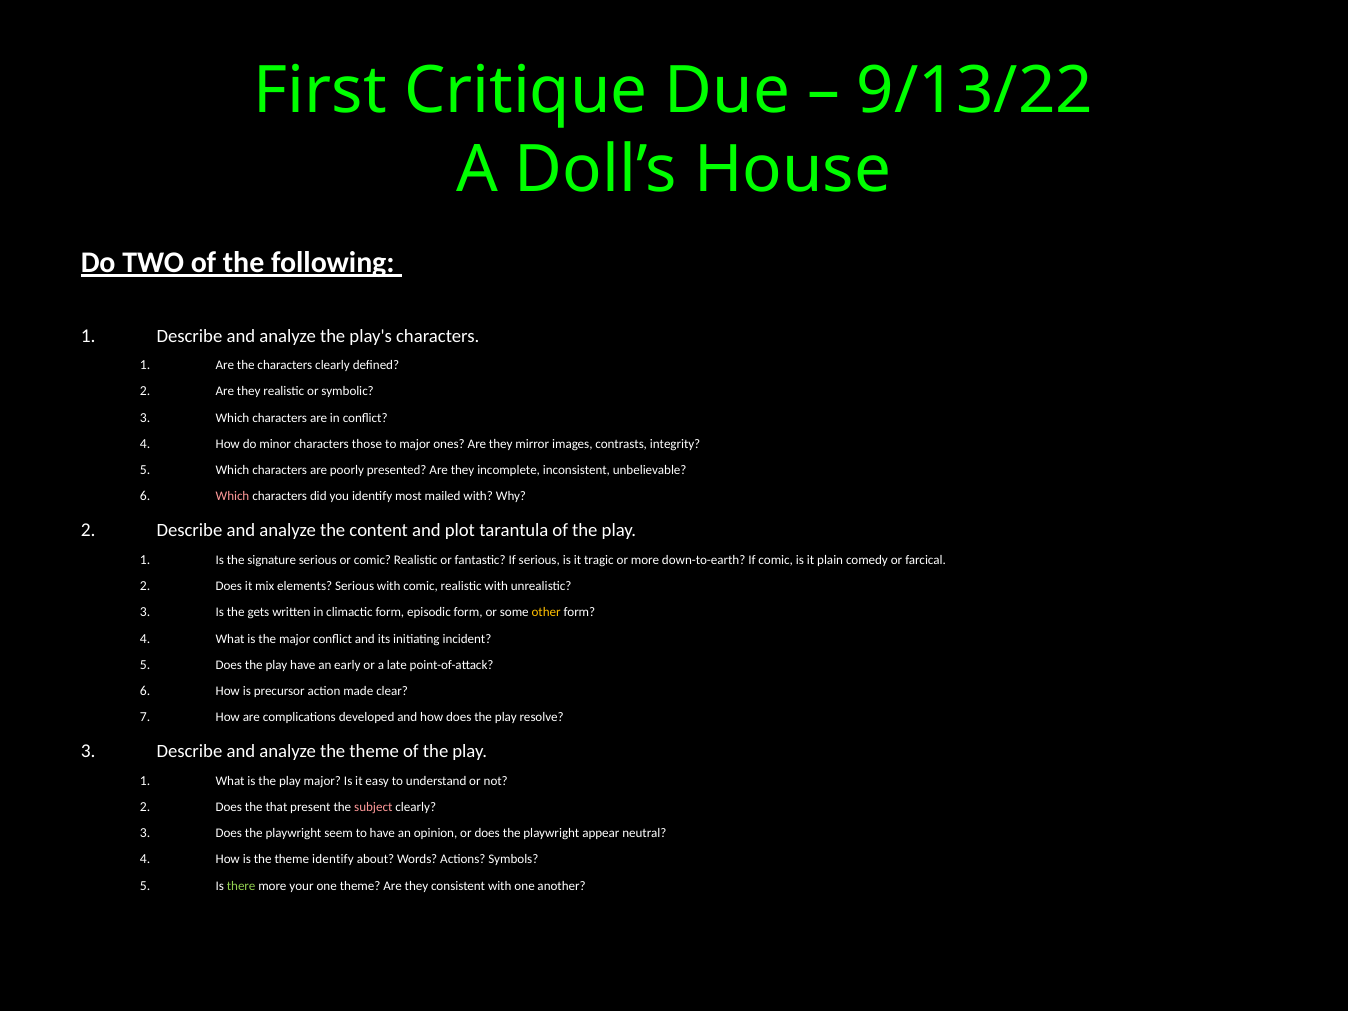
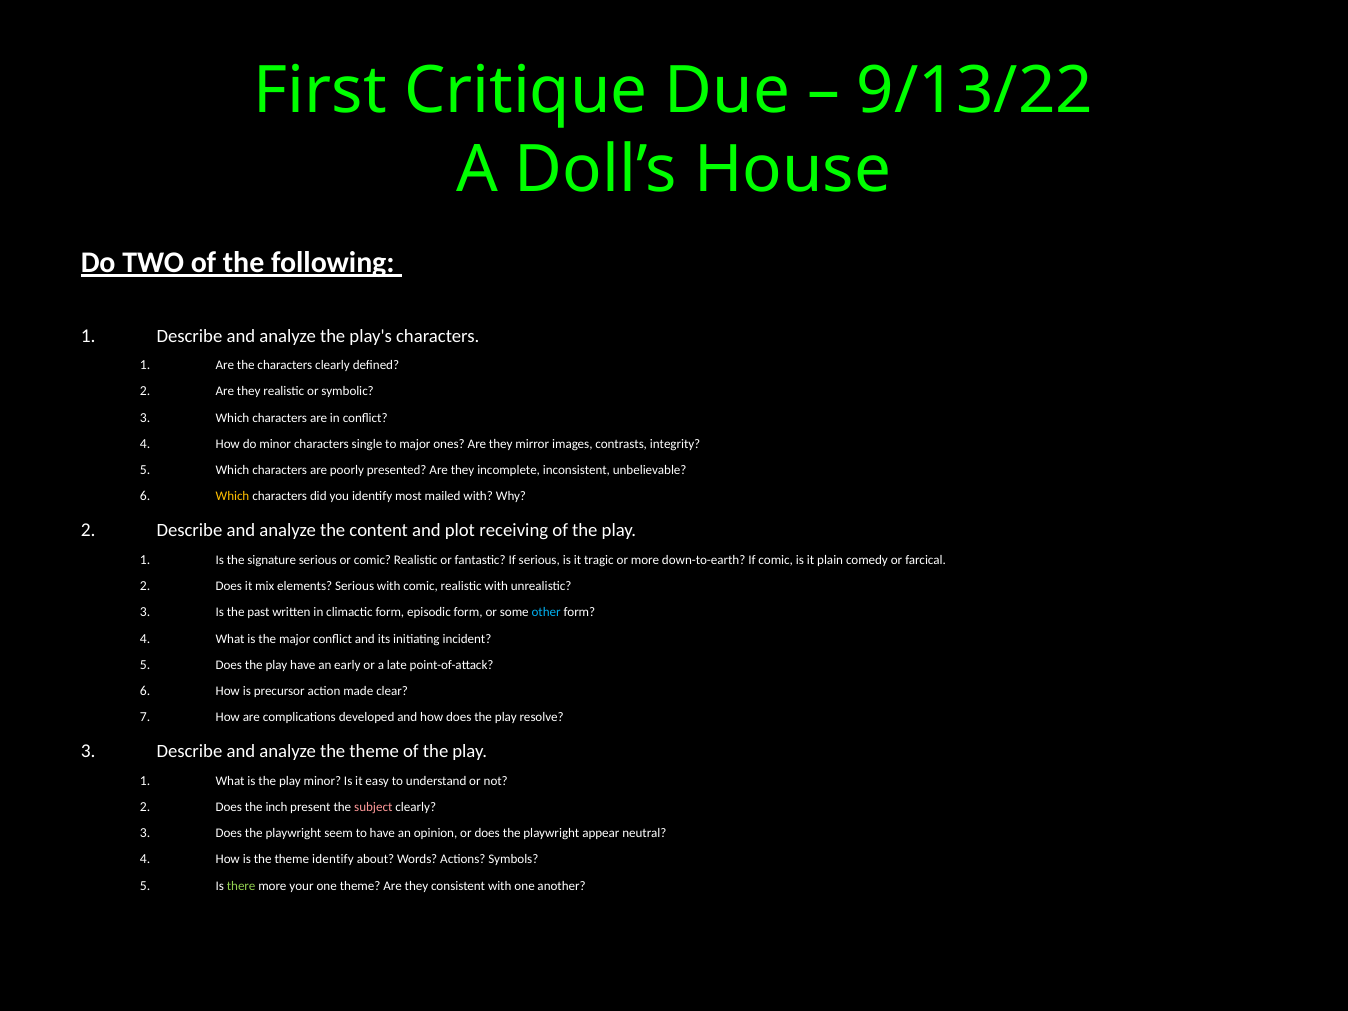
those: those -> single
Which at (233, 496) colour: pink -> yellow
tarantula: tarantula -> receiving
gets: gets -> past
other colour: yellow -> light blue
play major: major -> minor
that: that -> inch
